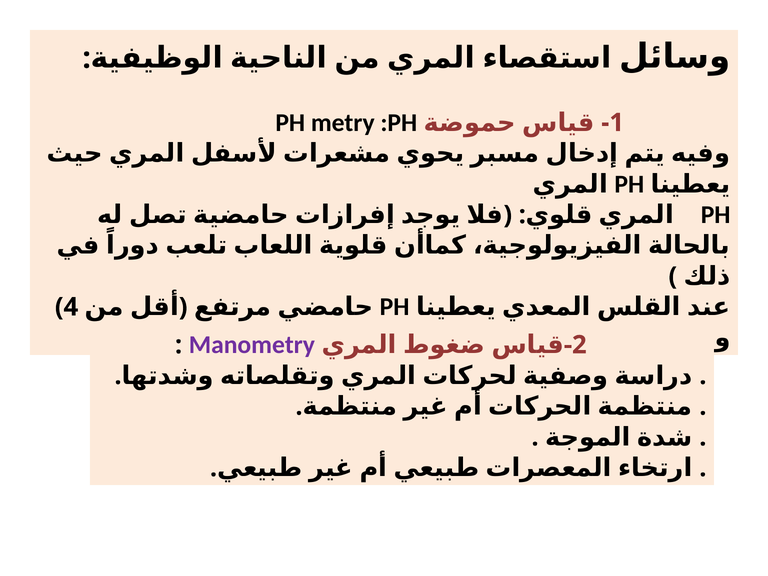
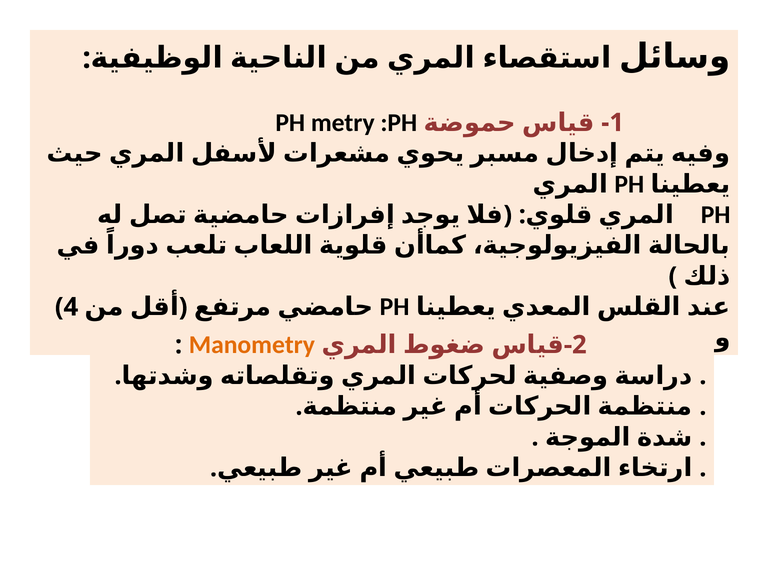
Manometry colour: purple -> orange
